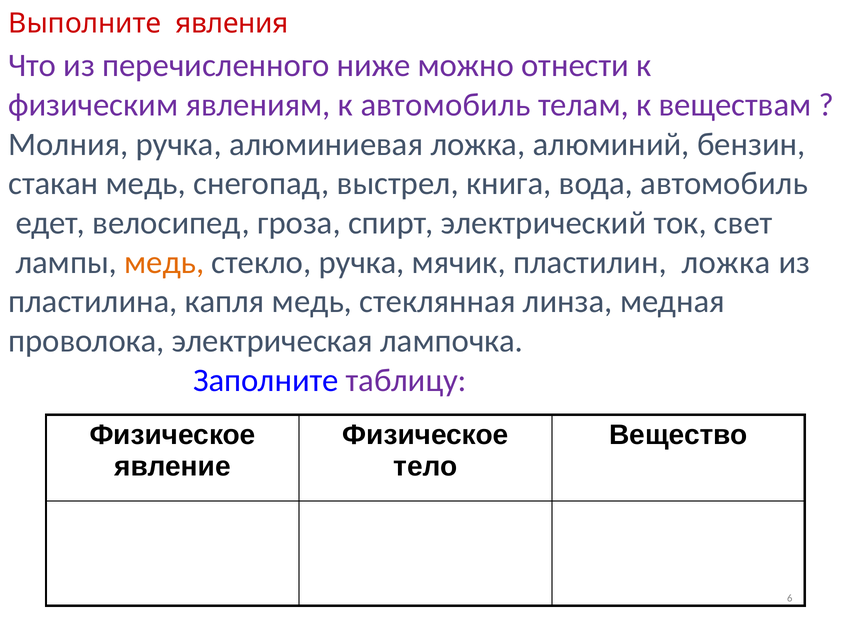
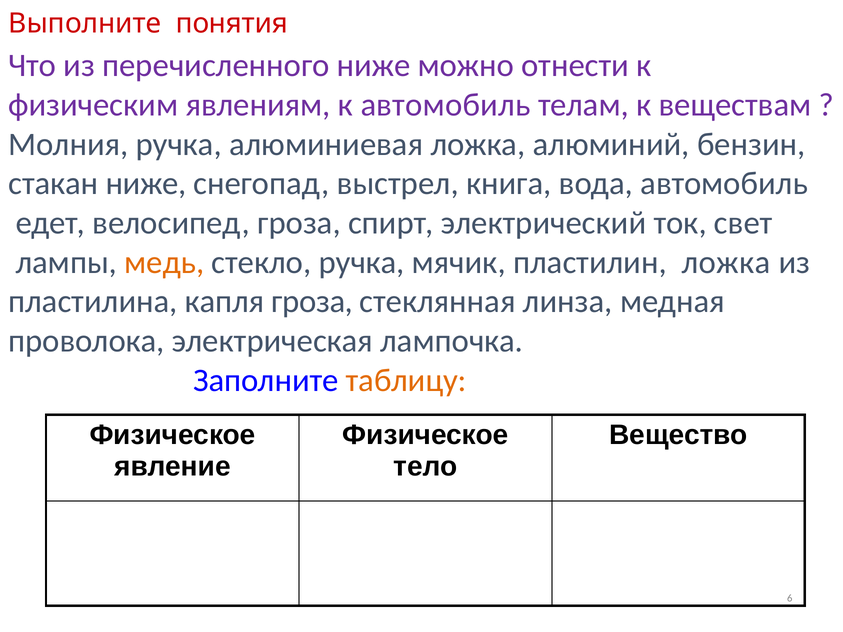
явления: явления -> понятия
стакан медь: медь -> ниже
капля медь: медь -> гроза
таблицу colour: purple -> orange
